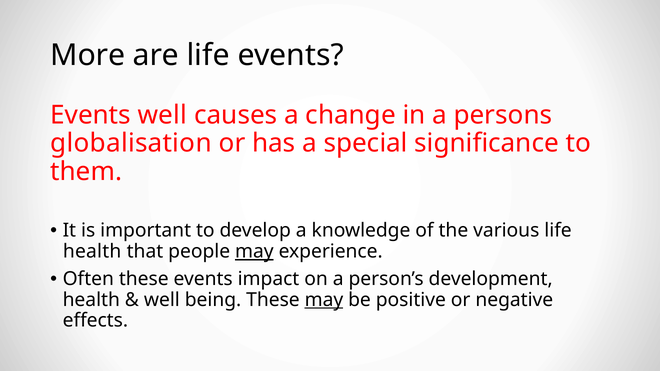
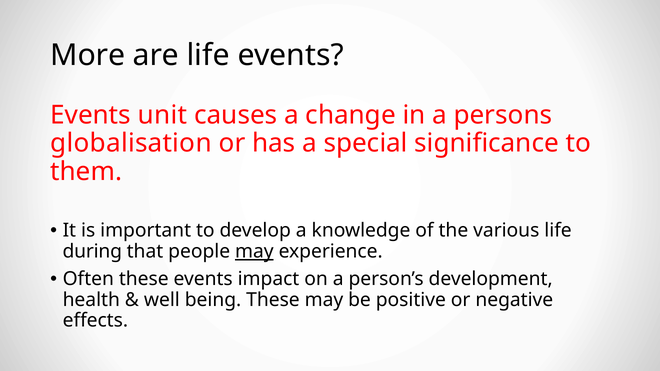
Events well: well -> unit
health at (92, 252): health -> during
may at (324, 300) underline: present -> none
